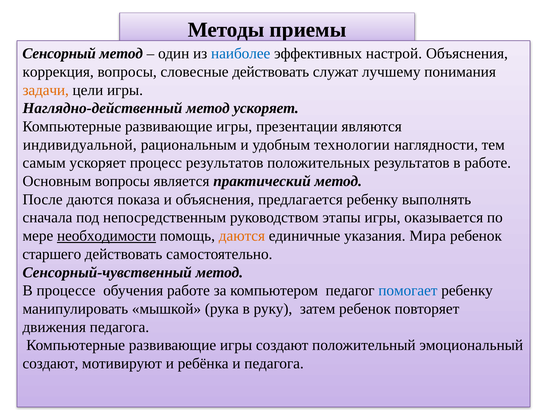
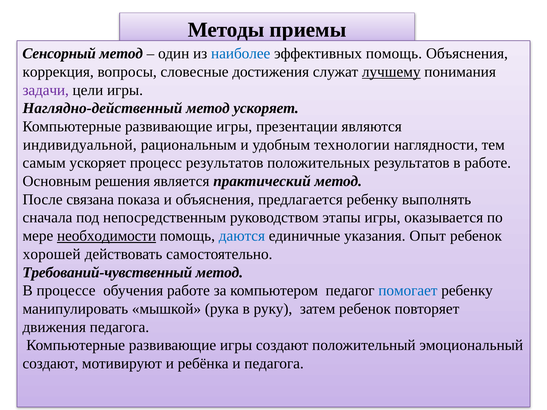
эффективных настрой: настрой -> помощь
словесные действовать: действовать -> достижения
лучшему underline: none -> present
задачи colour: orange -> purple
Основным вопросы: вопросы -> решения
После даются: даются -> связана
даются at (242, 236) colour: orange -> blue
Мира: Мира -> Опыт
старшего: старшего -> хорошей
Сенсорный-чувственный: Сенсорный-чувственный -> Требований-чувственный
